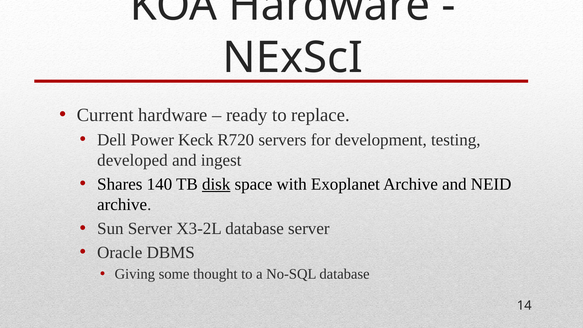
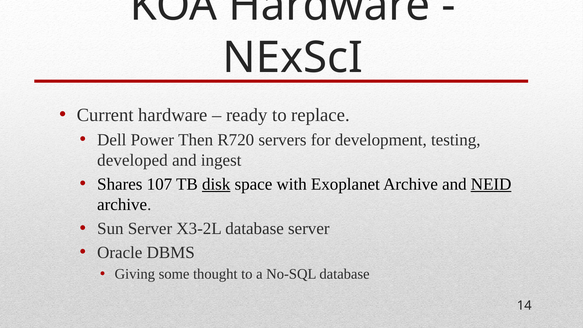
Keck: Keck -> Then
140: 140 -> 107
NEID underline: none -> present
